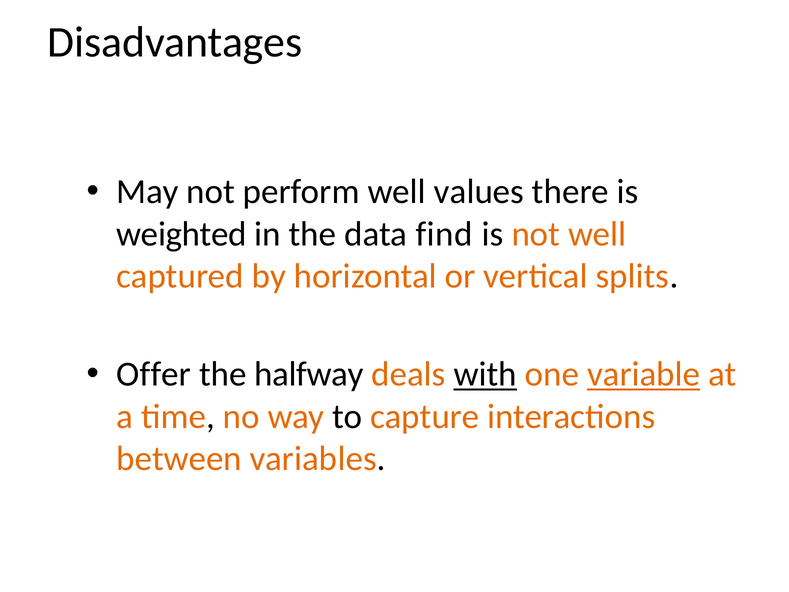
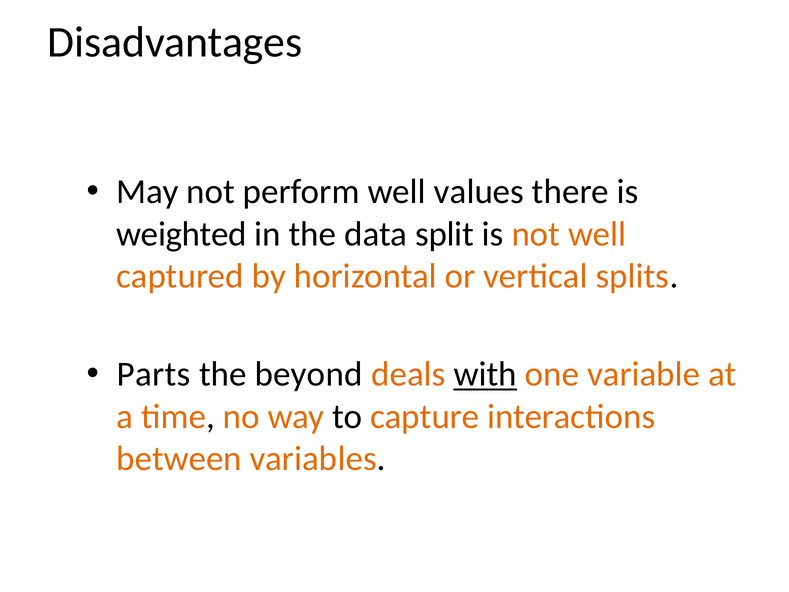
find: find -> split
Offer: Offer -> Parts
halfway: halfway -> beyond
variable underline: present -> none
